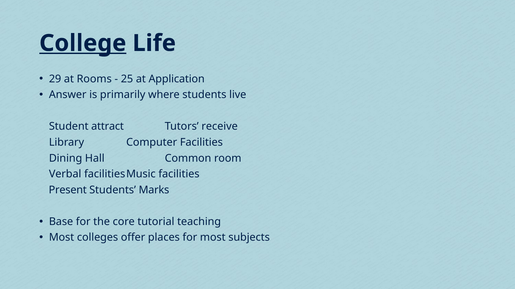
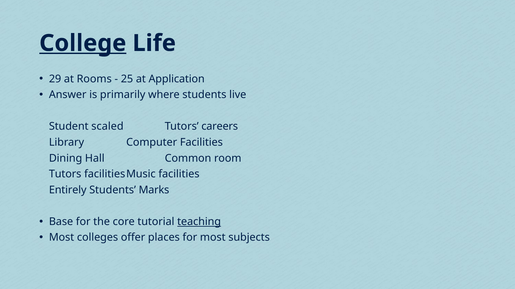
attract: attract -> scaled
receive: receive -> careers
Verbal at (65, 174): Verbal -> Tutors
Present: Present -> Entirely
teaching underline: none -> present
